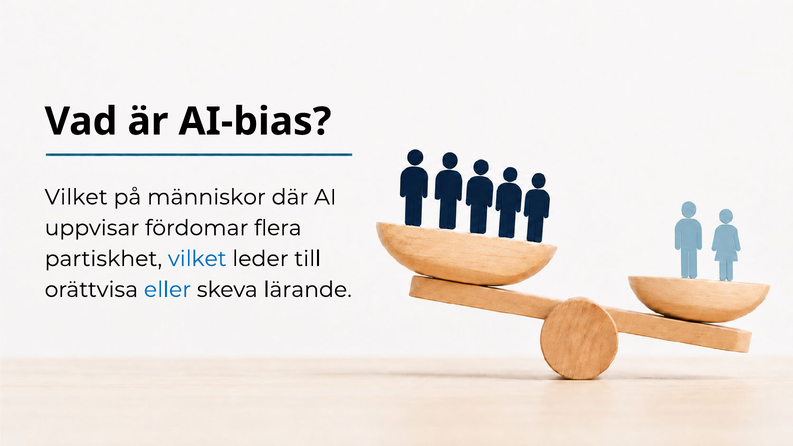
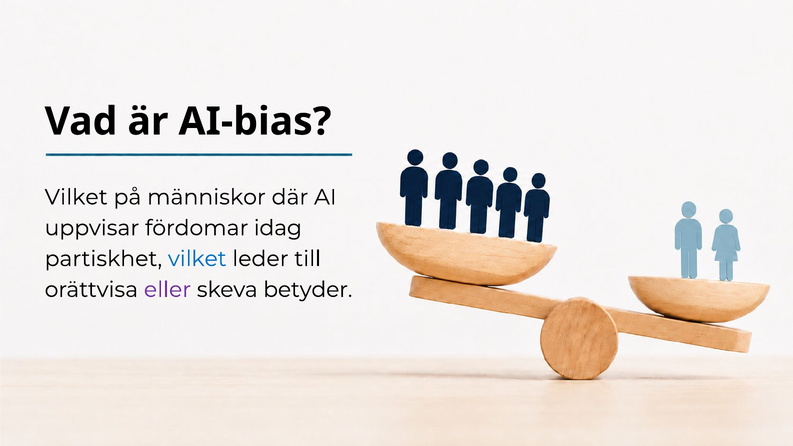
flera: flera -> idag
eller colour: blue -> purple
lärande: lärande -> betyder
